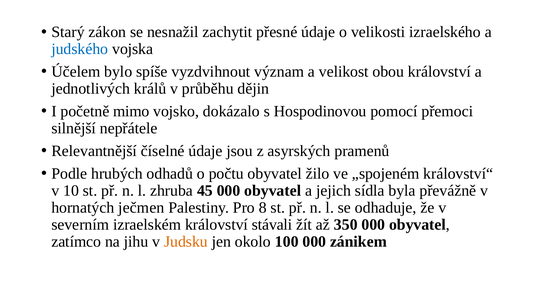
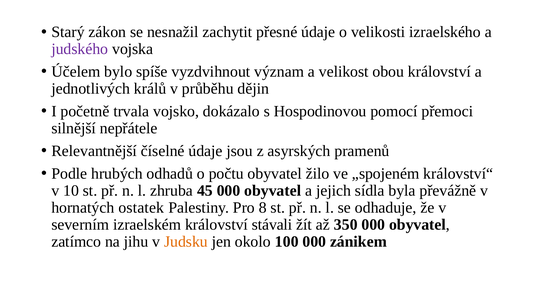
judského colour: blue -> purple
mimo: mimo -> trvala
ječmen: ječmen -> ostatek
